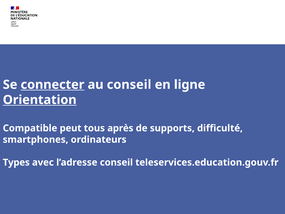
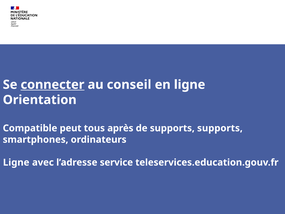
Orientation underline: present -> none
supports difficulté: difficulté -> supports
Types at (16, 162): Types -> Ligne
l’adresse conseil: conseil -> service
